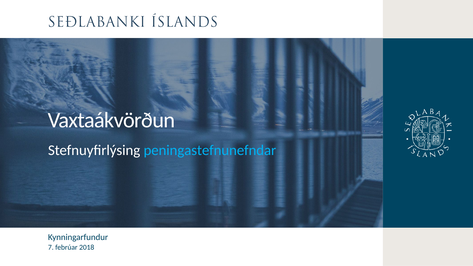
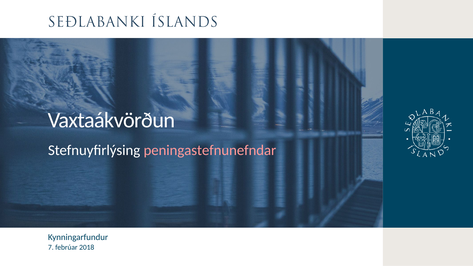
peningastefnunefndar colour: light blue -> pink
